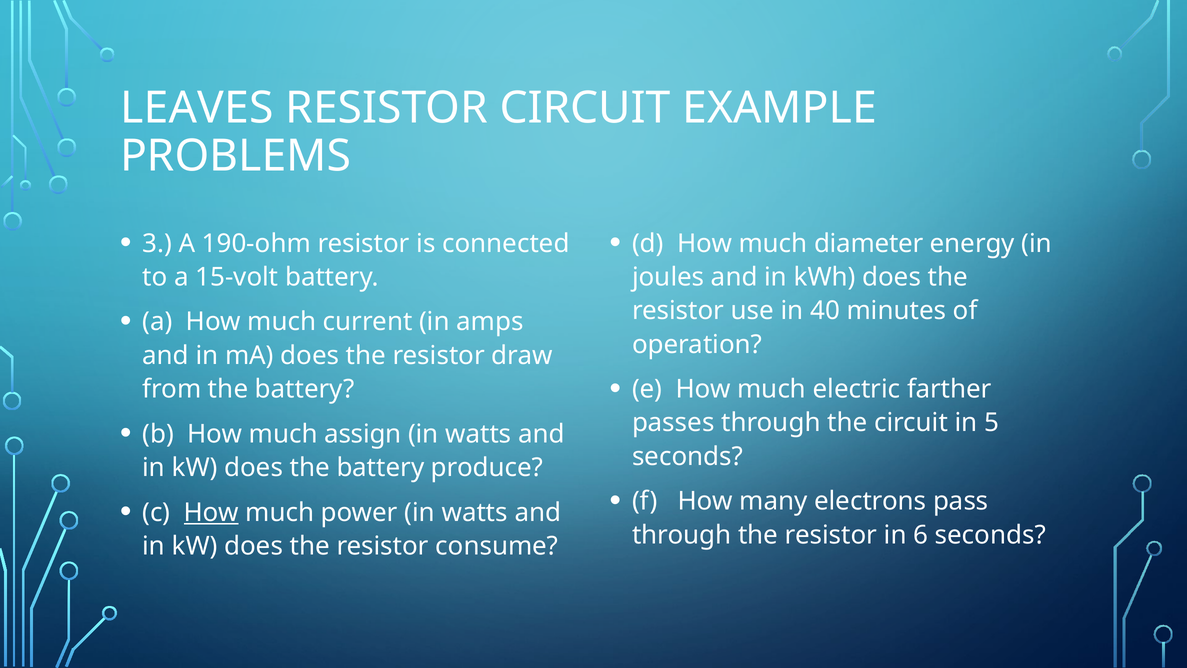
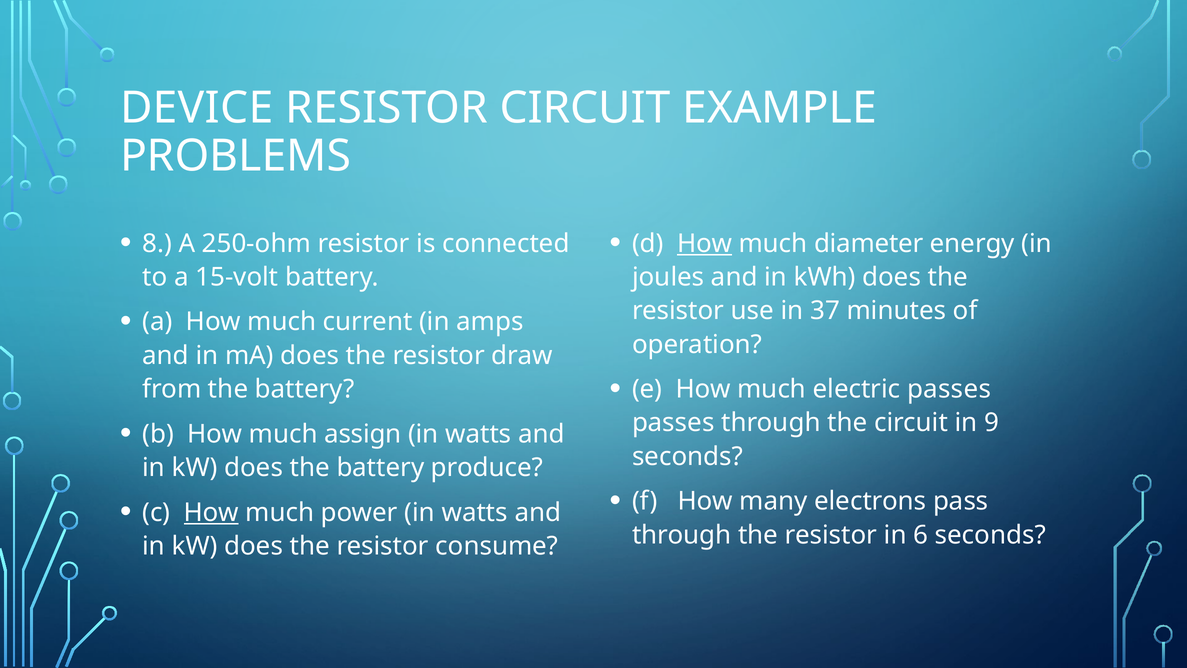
LEAVES: LEAVES -> DEVICE
3: 3 -> 8
190-ohm: 190-ohm -> 250-ohm
How at (704, 243) underline: none -> present
40: 40 -> 37
electric farther: farther -> passes
5: 5 -> 9
